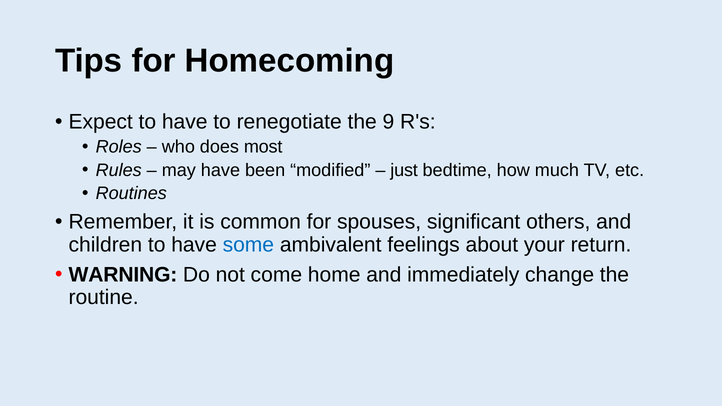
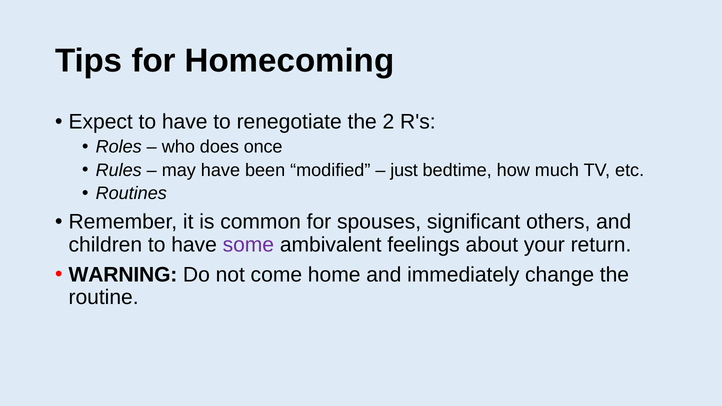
9: 9 -> 2
most: most -> once
some colour: blue -> purple
